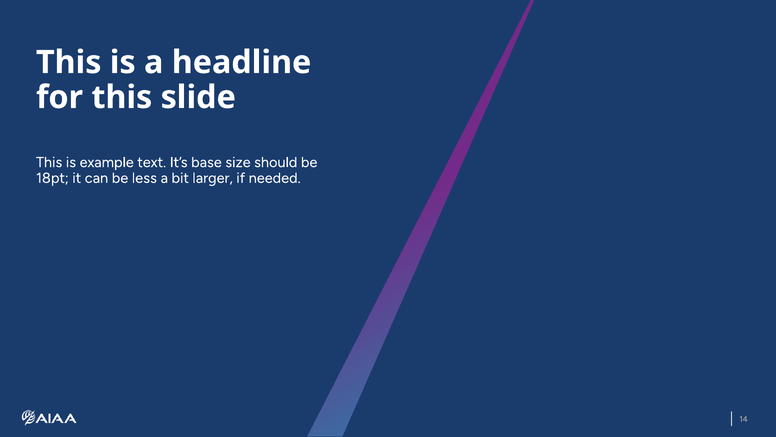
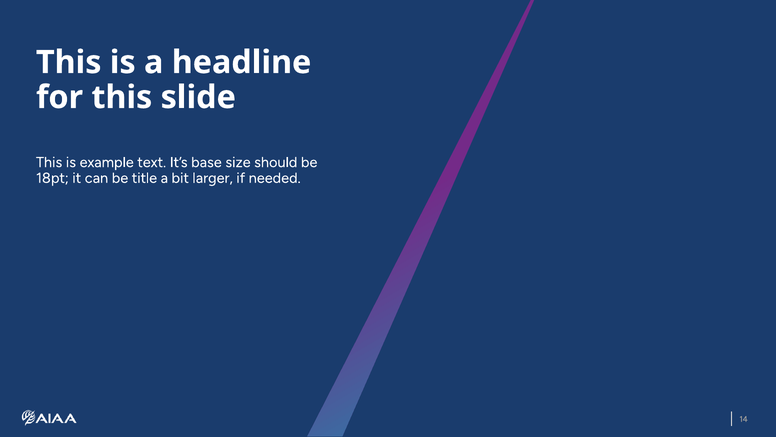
less: less -> title
